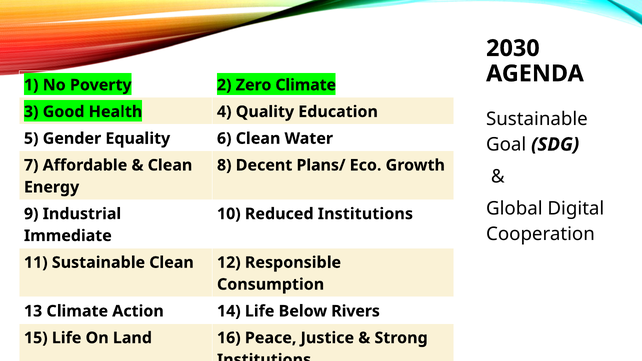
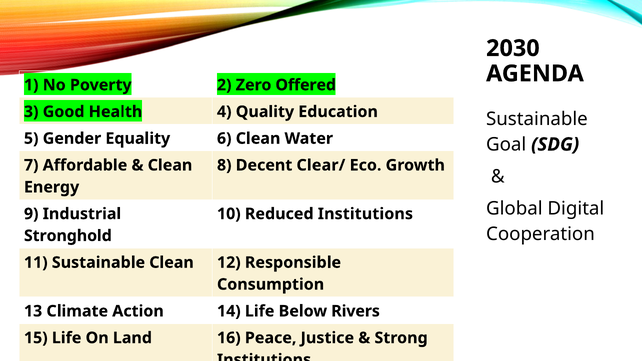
Zero Climate: Climate -> Offered
Plans/: Plans/ -> Clear/
Immediate: Immediate -> Stronghold
